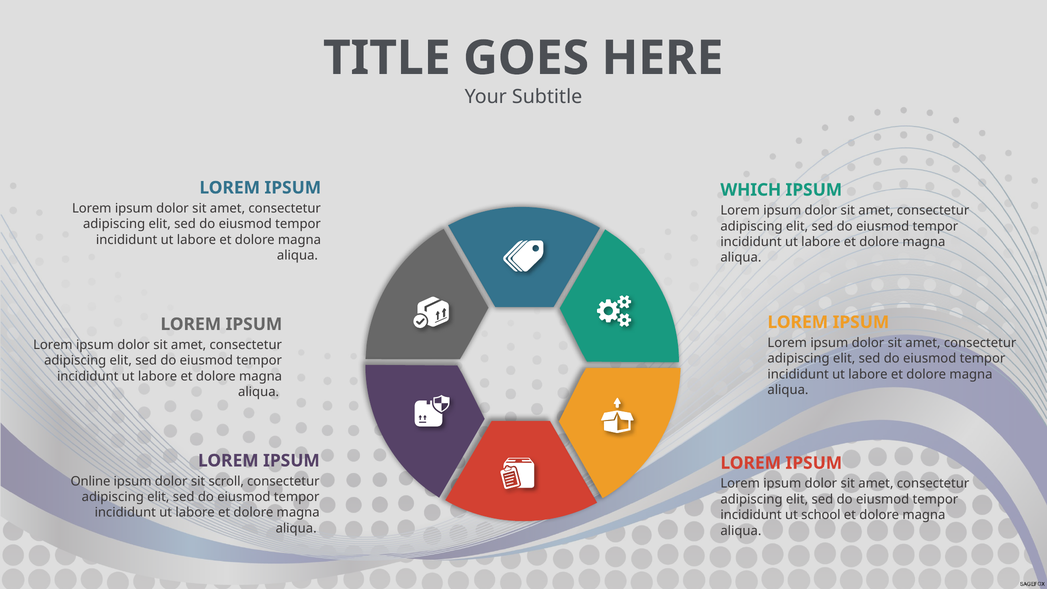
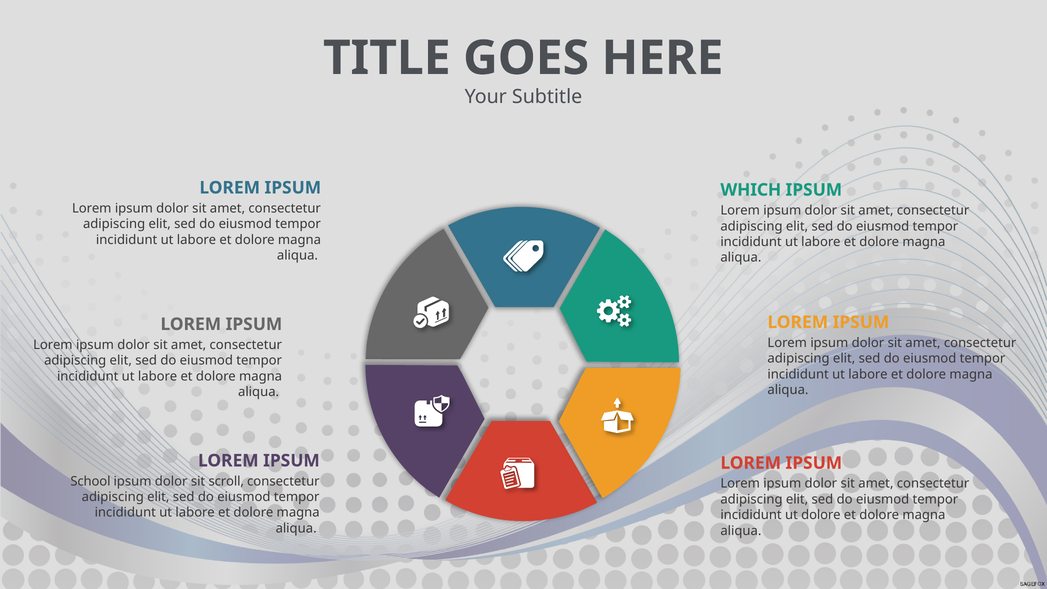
Online: Online -> School
ut school: school -> dolore
